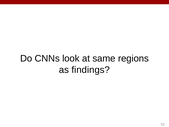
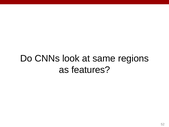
findings: findings -> features
